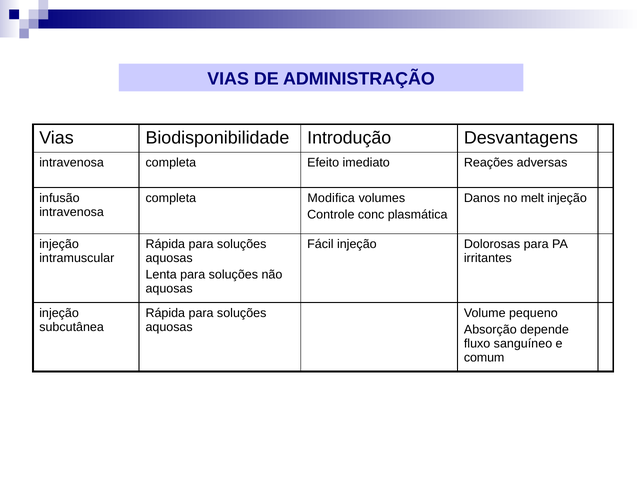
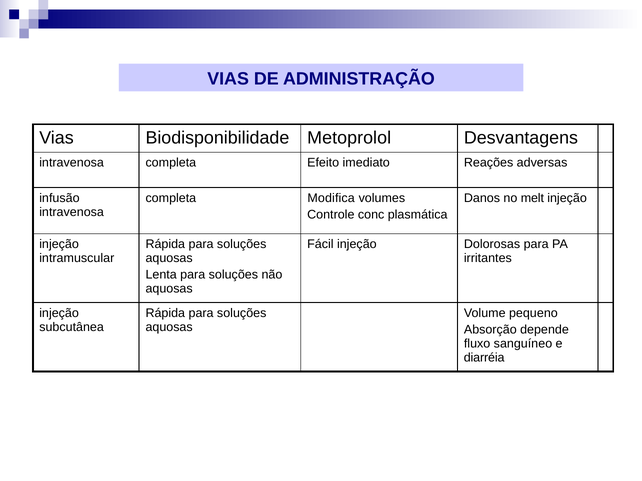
Introdução: Introdução -> Metoprolol
comum: comum -> diarréia
